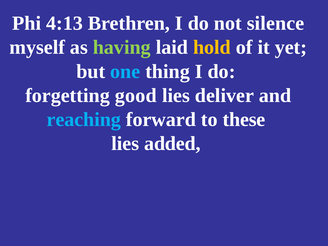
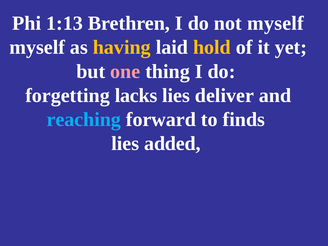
4:13: 4:13 -> 1:13
not silence: silence -> myself
having colour: light green -> yellow
one colour: light blue -> pink
good: good -> lacks
these: these -> finds
